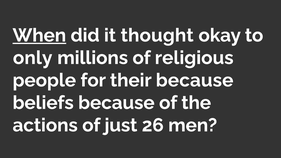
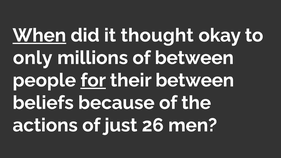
of religious: religious -> between
for underline: none -> present
their because: because -> between
